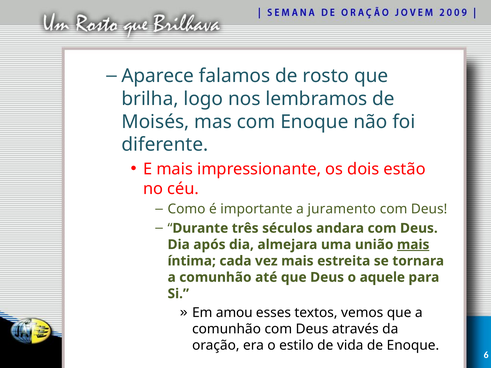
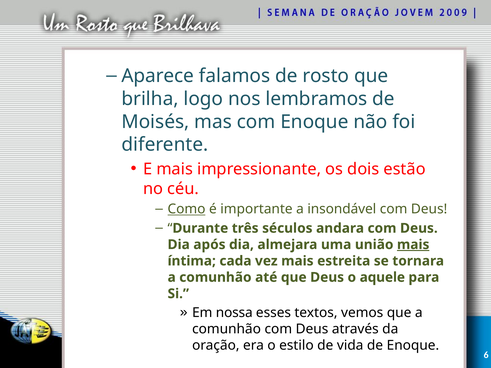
Como underline: none -> present
juramento: juramento -> insondável
amou: amou -> nossa
